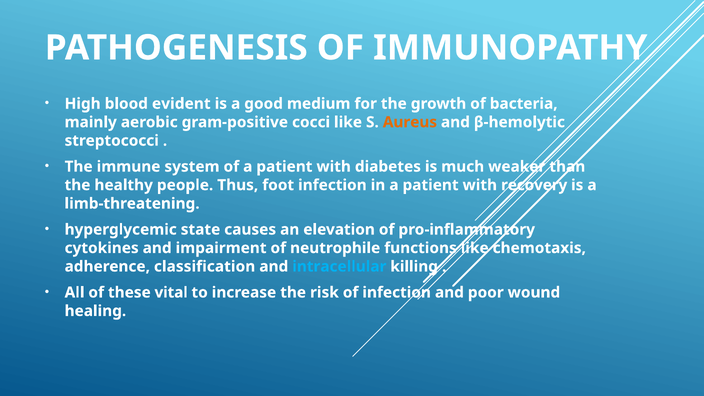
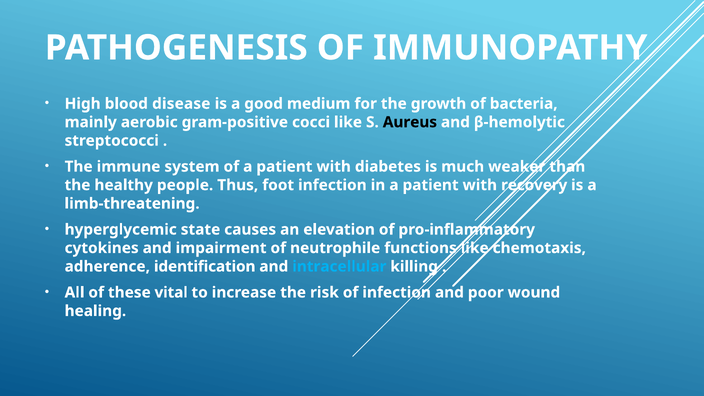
evident: evident -> disease
Aureus colour: orange -> black
classification: classification -> identification
